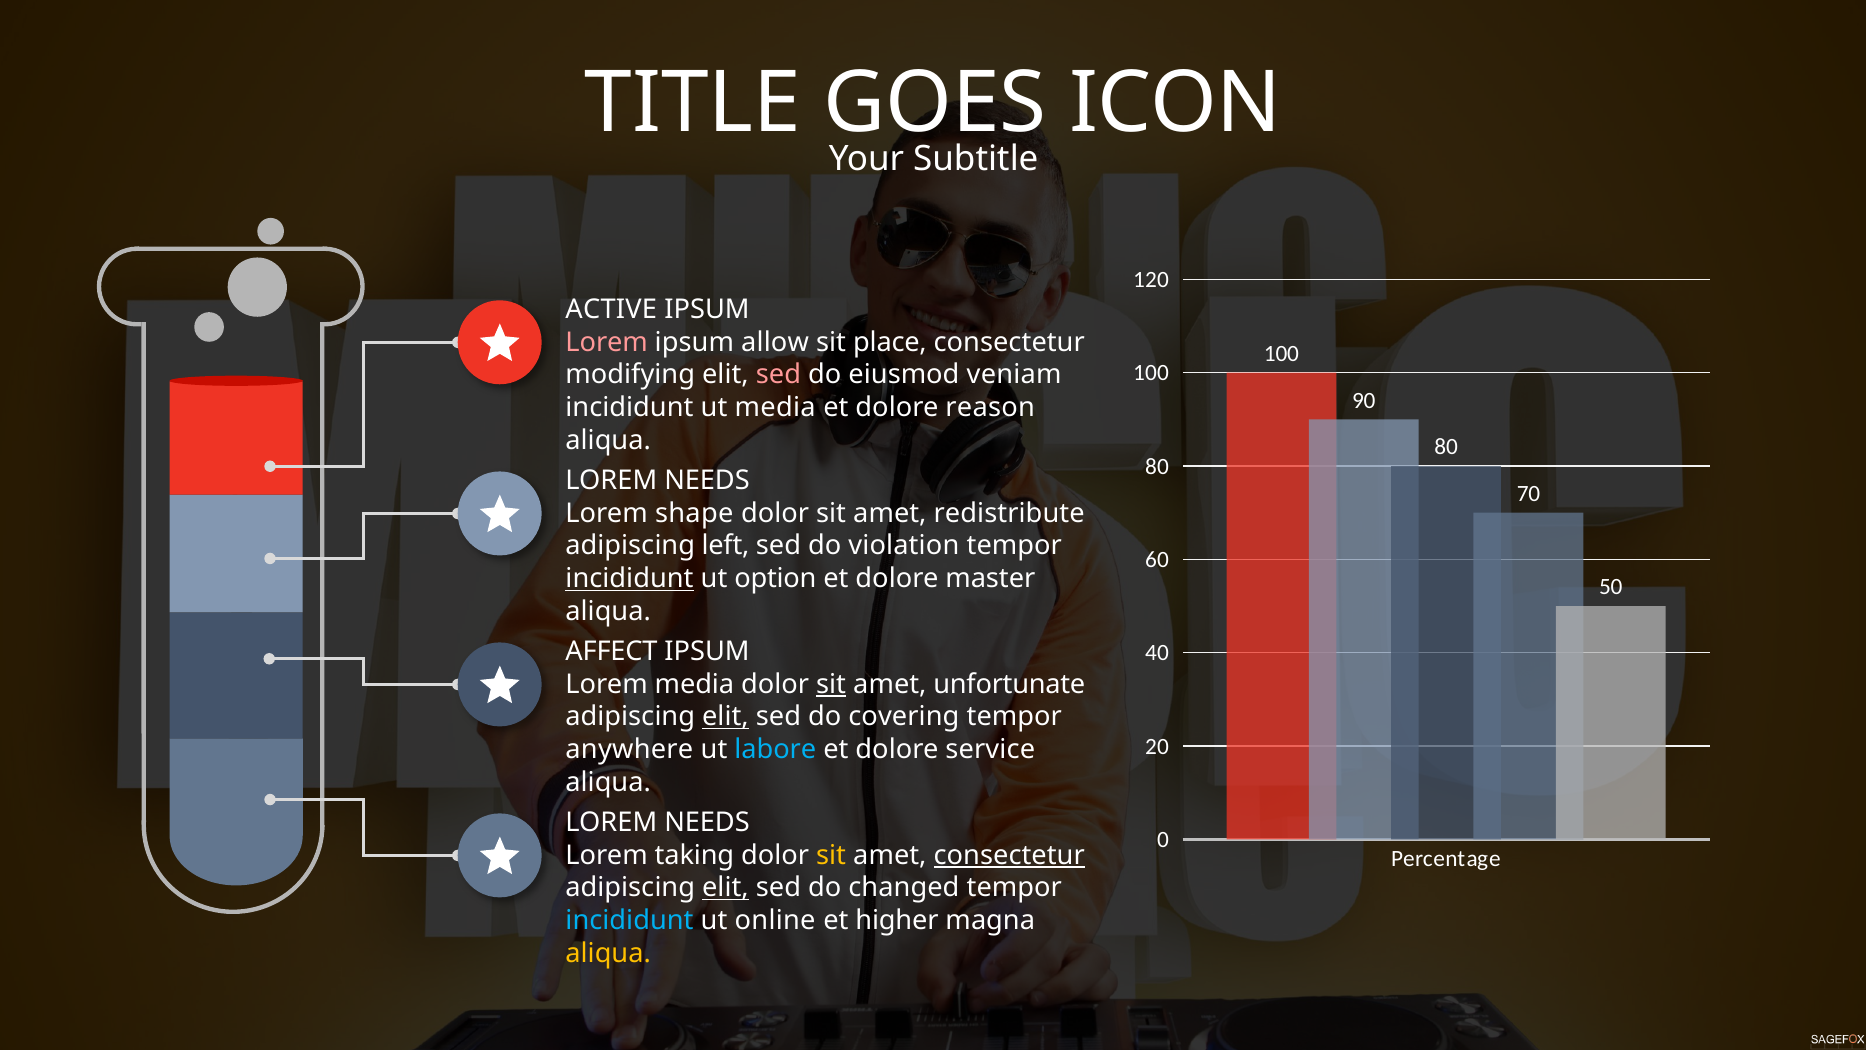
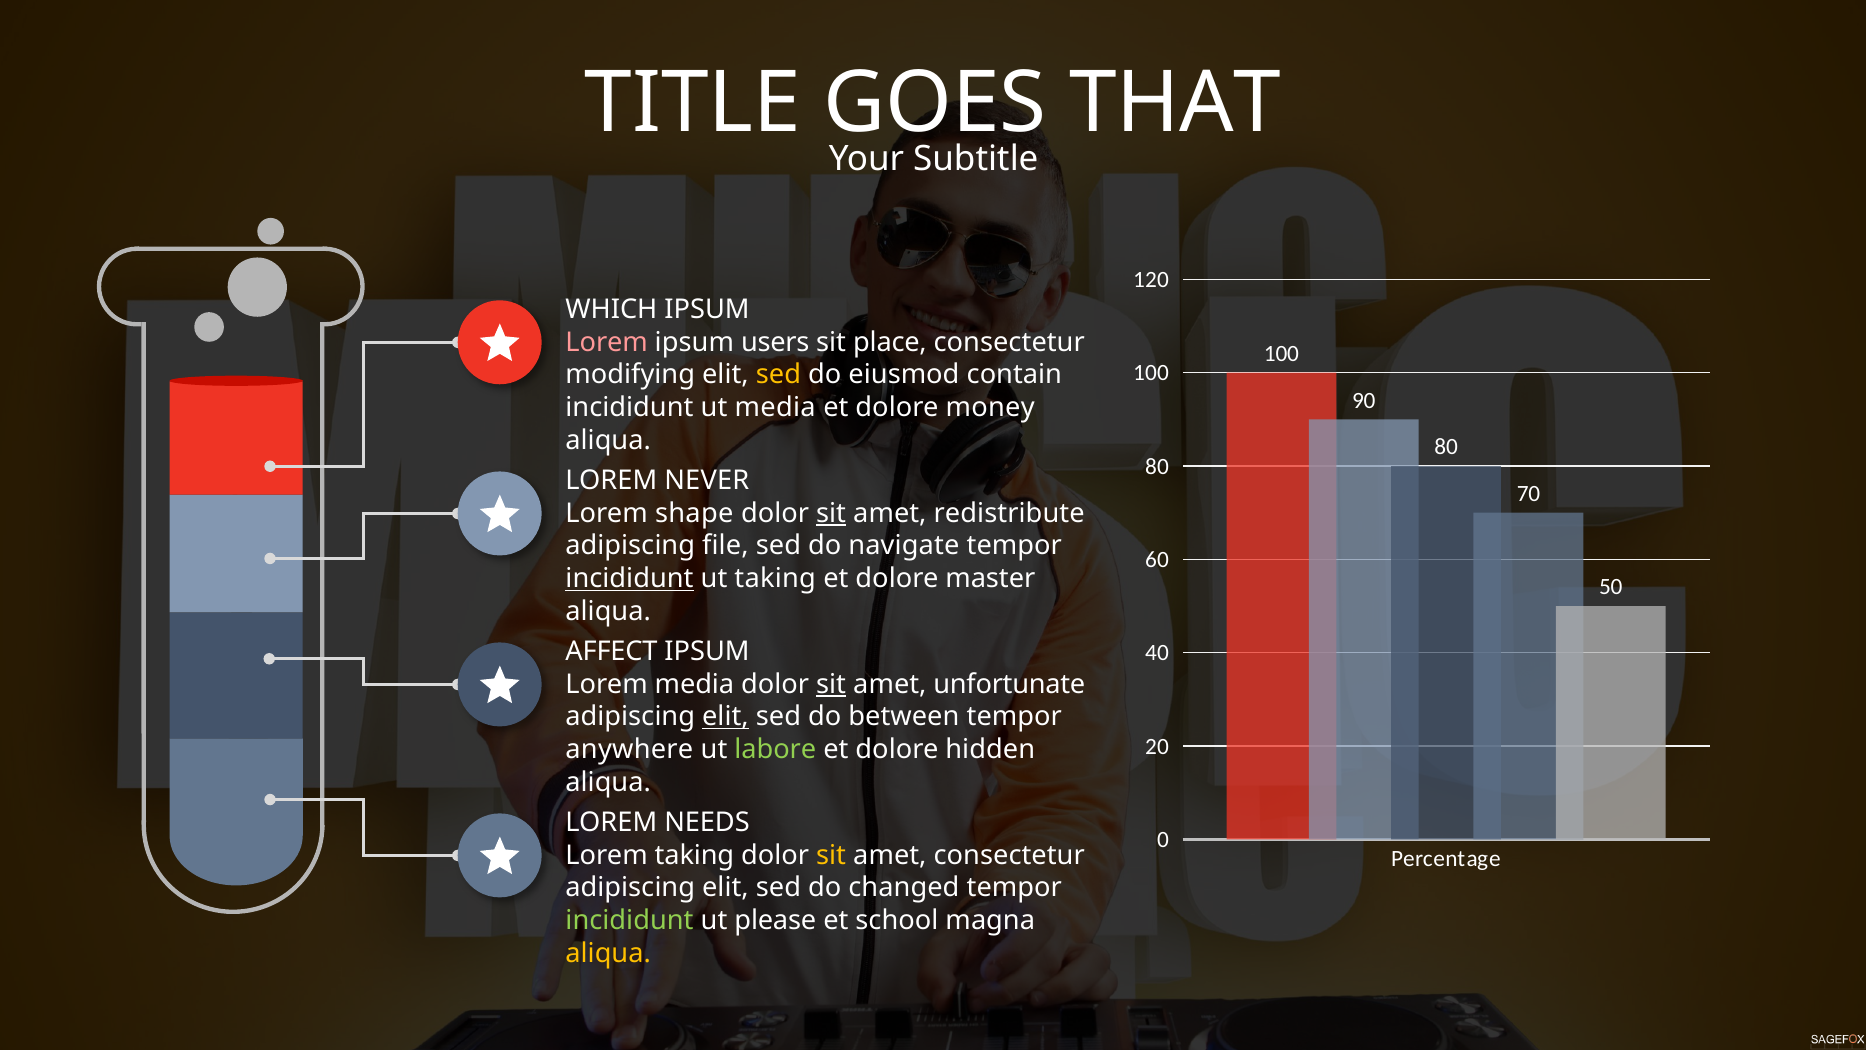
ICON: ICON -> THAT
ACTIVE: ACTIVE -> WHICH
allow: allow -> users
sed at (778, 375) colour: pink -> yellow
veniam: veniam -> contain
reason: reason -> money
NEEDS at (707, 480): NEEDS -> NEVER
sit at (831, 513) underline: none -> present
left: left -> file
violation: violation -> navigate
ut option: option -> taking
covering: covering -> between
labore colour: light blue -> light green
service: service -> hidden
consectetur at (1009, 855) underline: present -> none
elit at (725, 888) underline: present -> none
incididunt at (629, 920) colour: light blue -> light green
online: online -> please
higher: higher -> school
